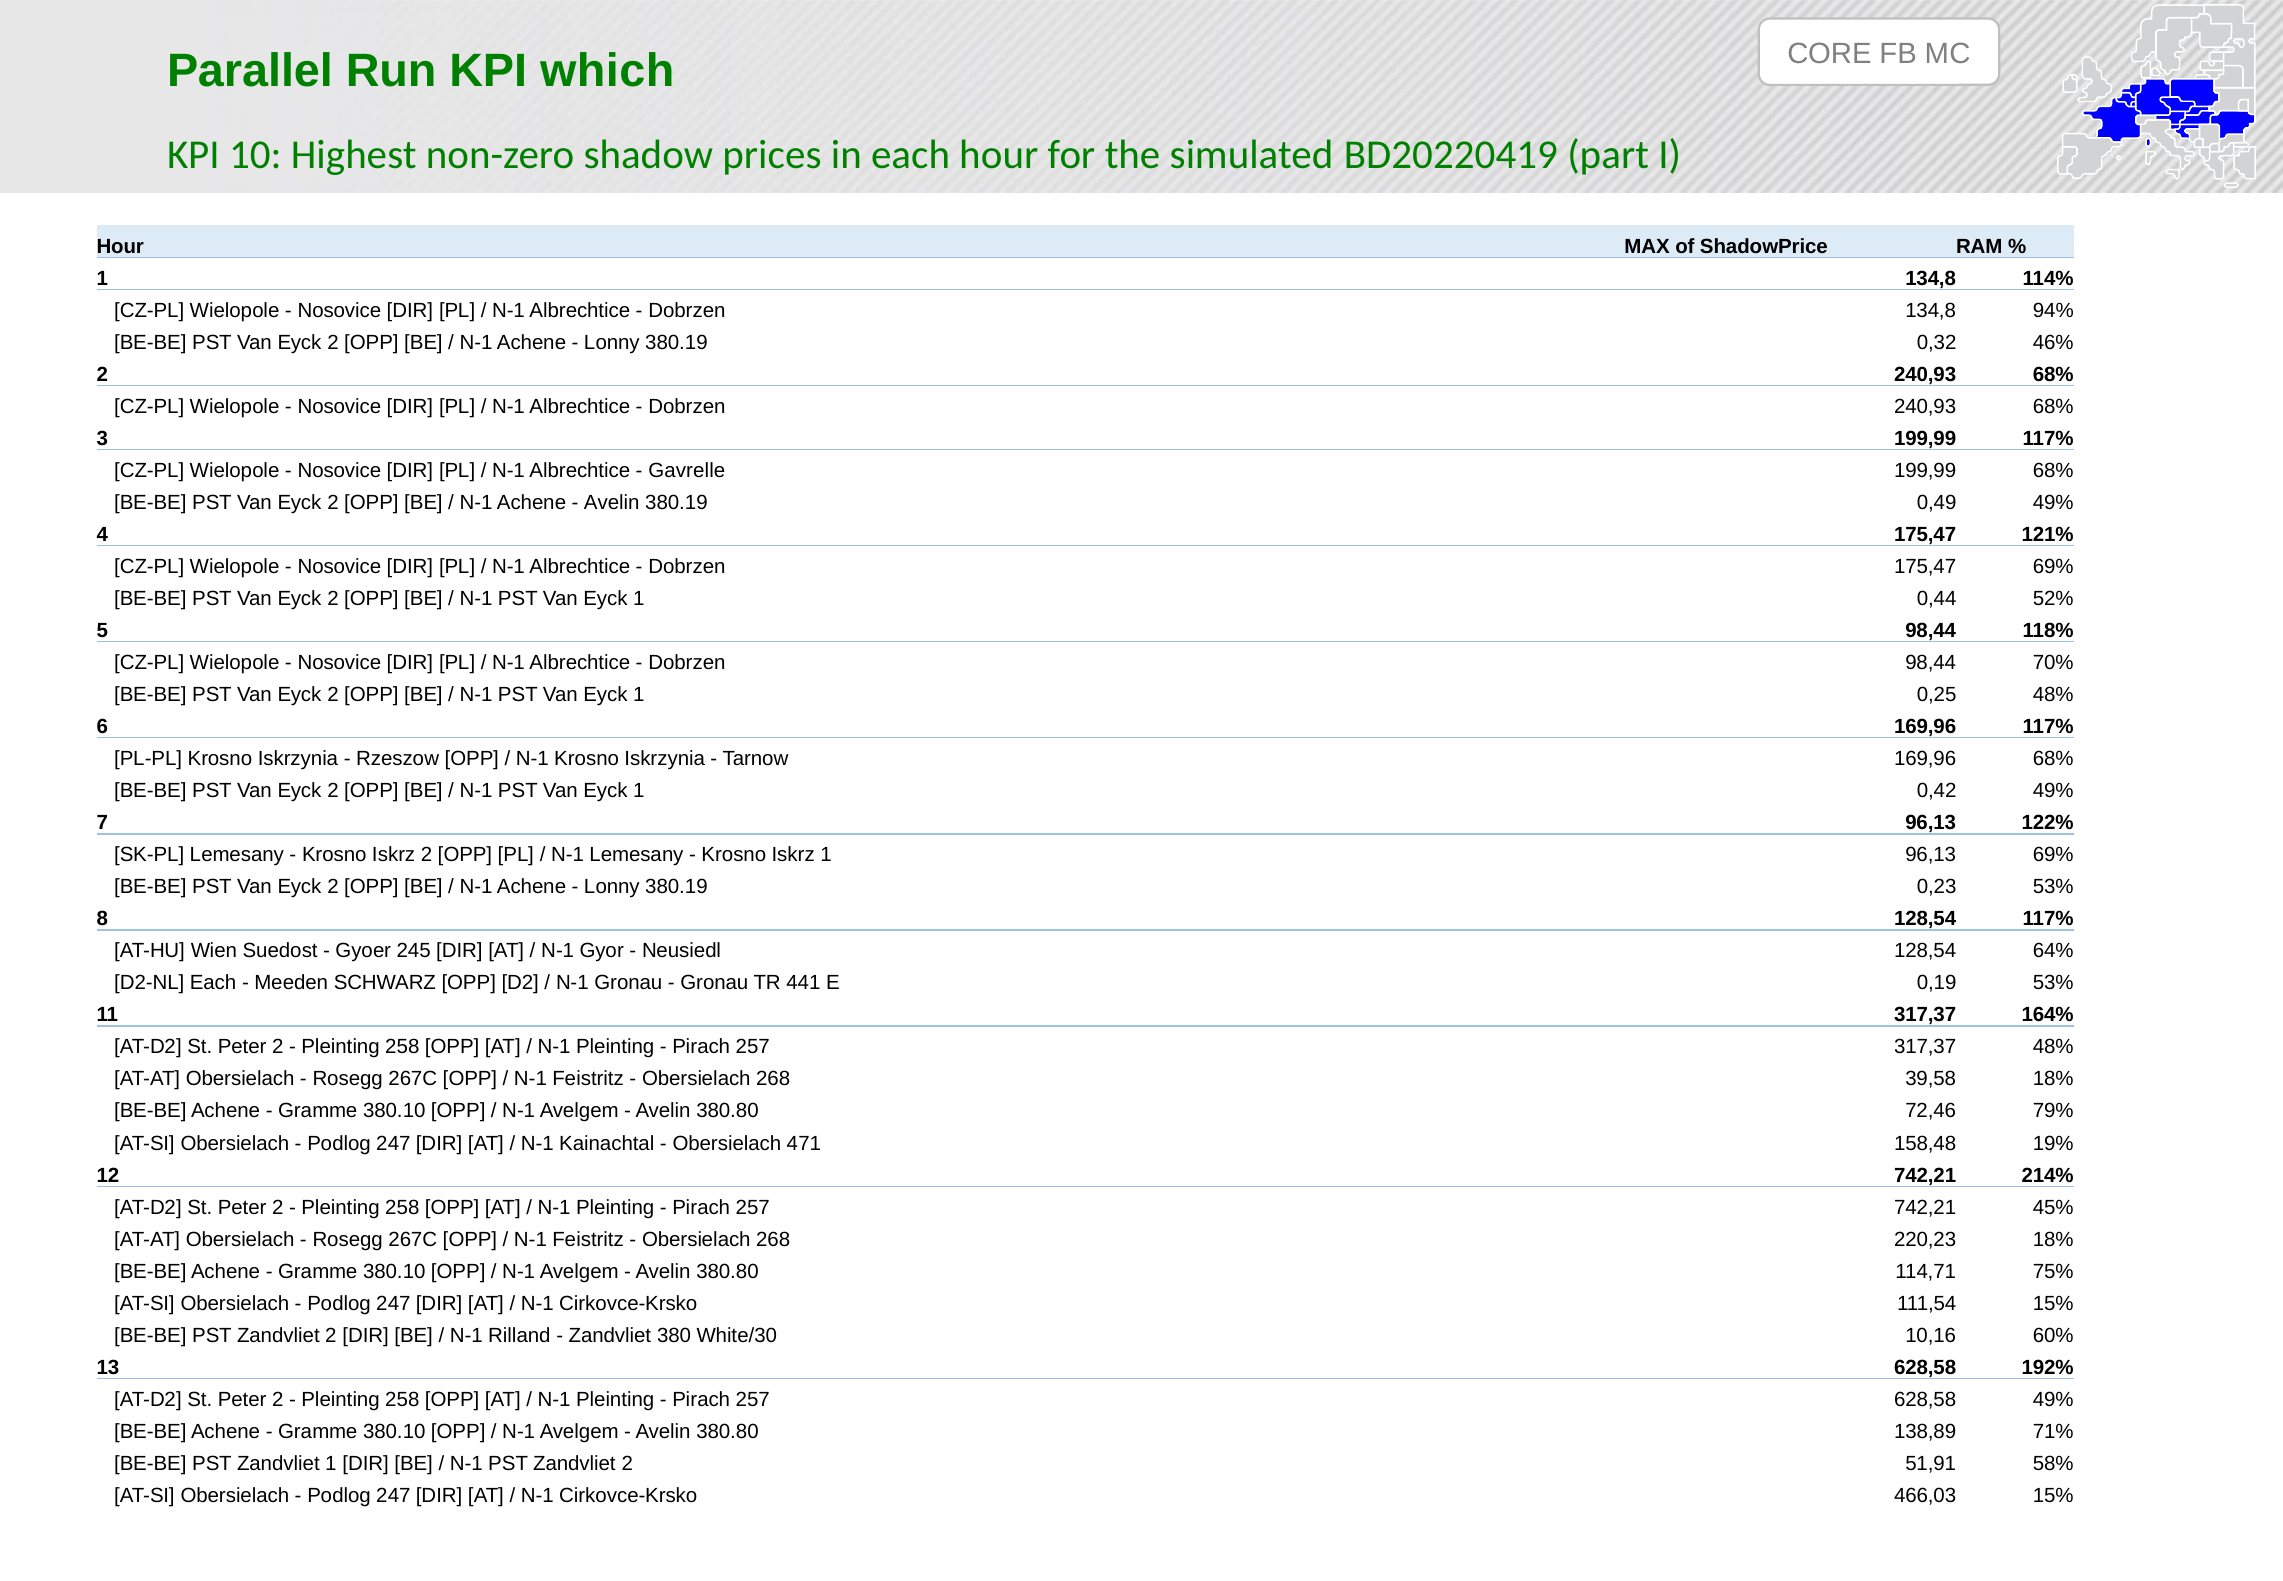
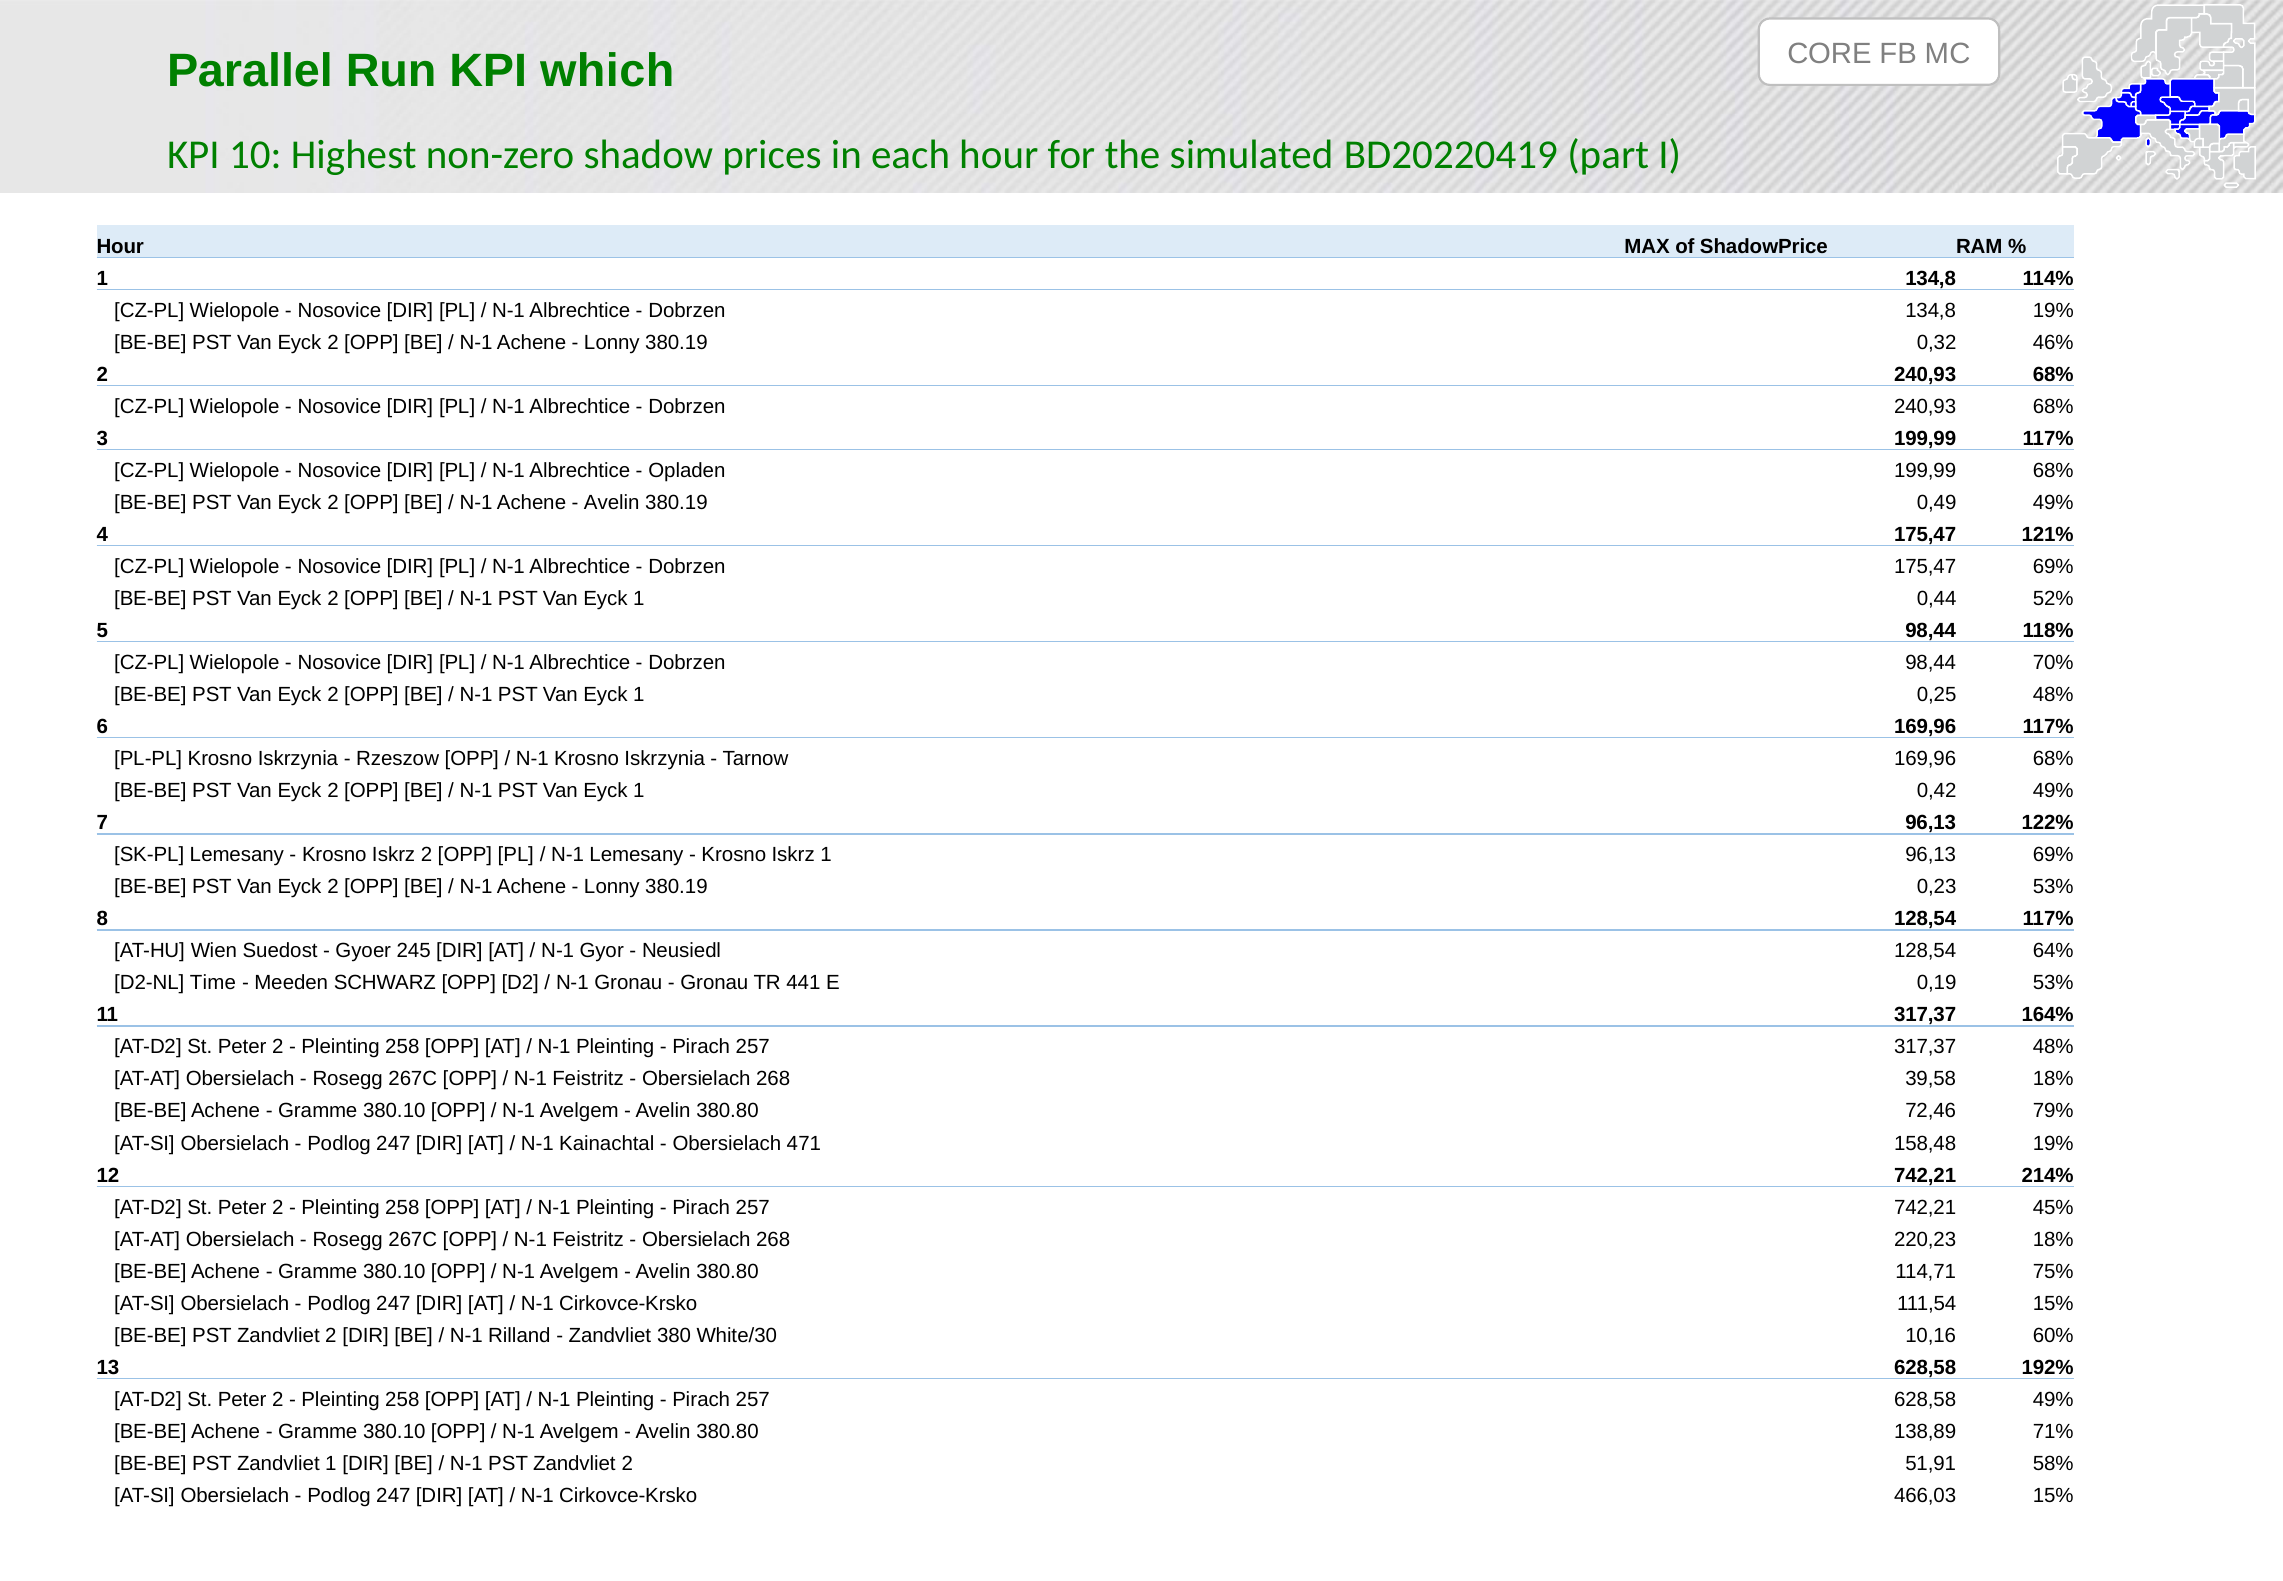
134,8 94%: 94% -> 19%
Gavrelle: Gavrelle -> Opladen
D2-NL Each: Each -> Time
